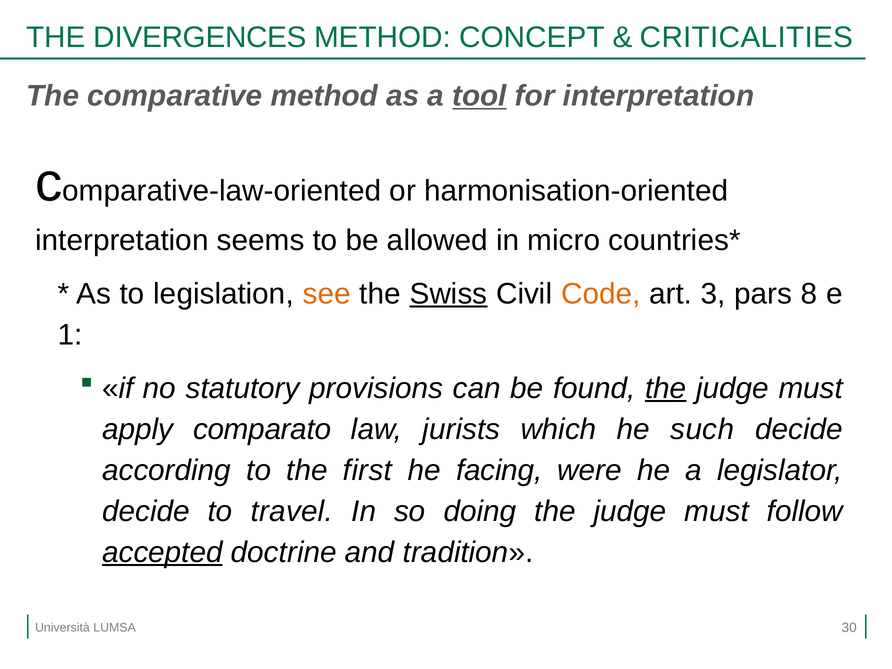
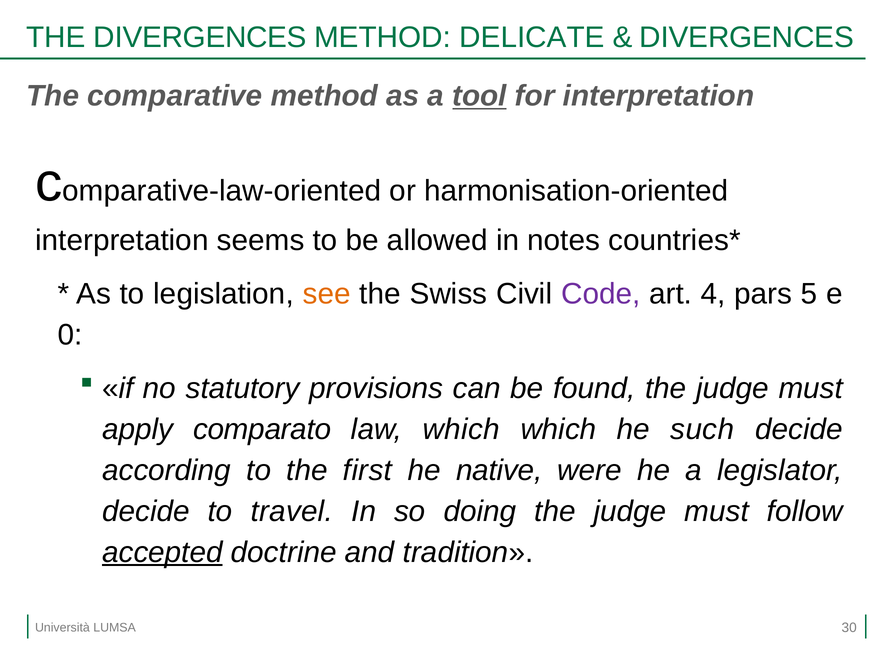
CONCEPT: CONCEPT -> DELICATE
CRITICALITIES at (746, 37): CRITICALITIES -> DIVERGENCES
micro: micro -> notes
Swiss underline: present -> none
Code colour: orange -> purple
3: 3 -> 4
8: 8 -> 5
1: 1 -> 0
the at (666, 388) underline: present -> none
law jurists: jurists -> which
facing: facing -> native
